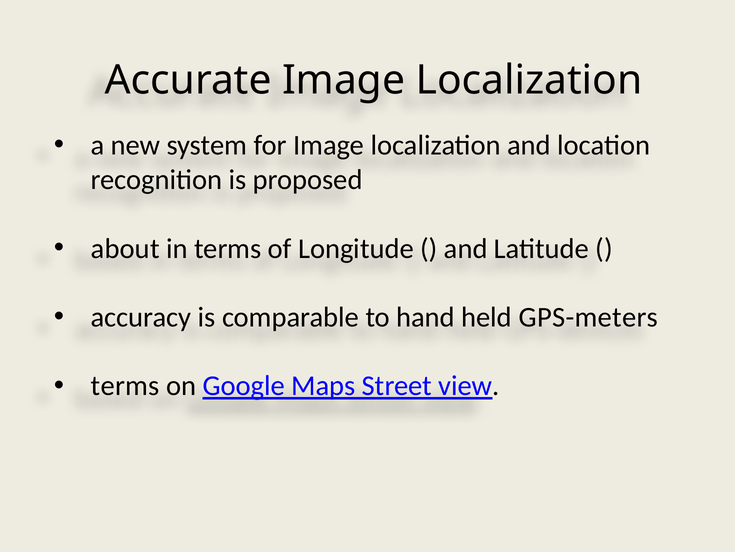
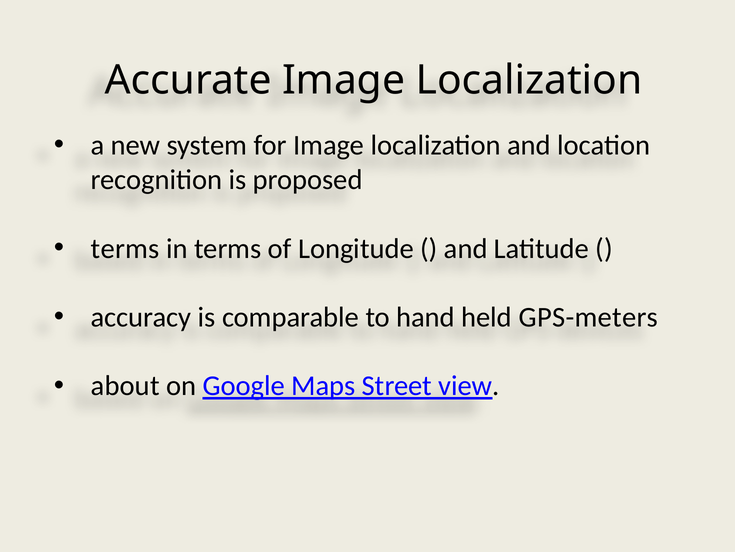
about at (125, 248): about -> terms
terms at (125, 385): terms -> about
